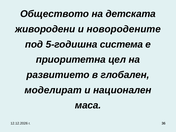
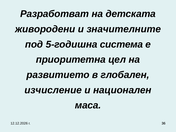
Обществото: Обществото -> Разработват
новородените: новородените -> значителните
моделират: моделират -> изчисление
